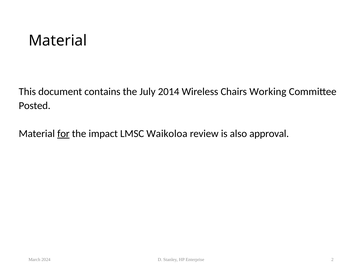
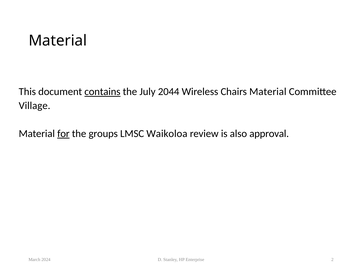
contains underline: none -> present
2014: 2014 -> 2044
Chairs Working: Working -> Material
Posted: Posted -> Village
impact: impact -> groups
